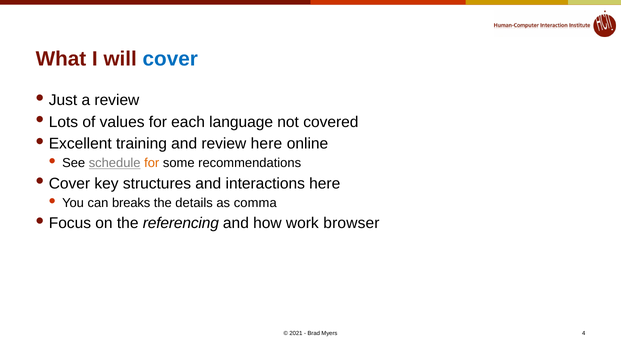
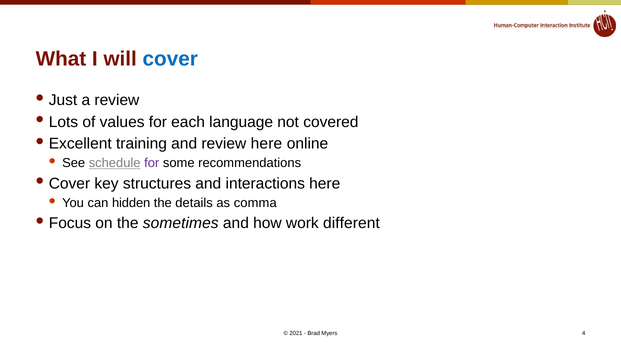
for at (152, 163) colour: orange -> purple
breaks: breaks -> hidden
referencing: referencing -> sometimes
browser: browser -> different
